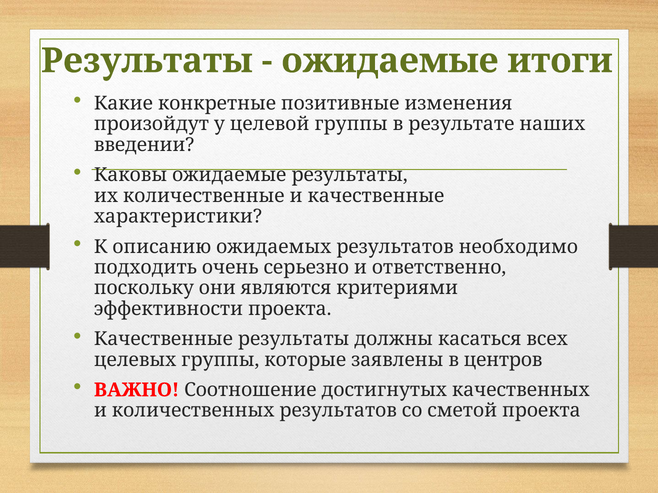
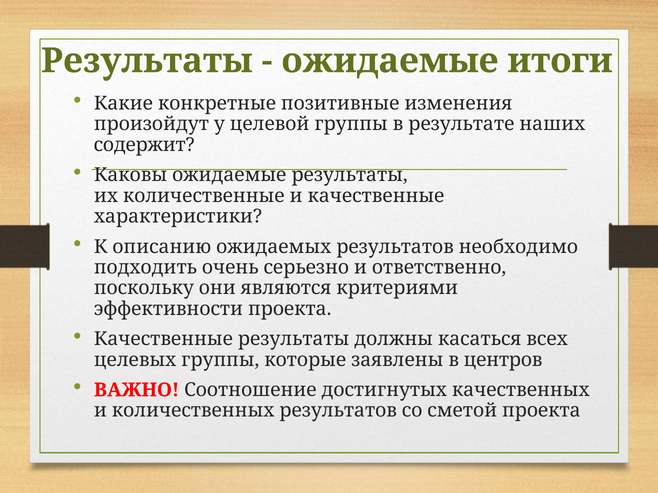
введении: введении -> содержит
